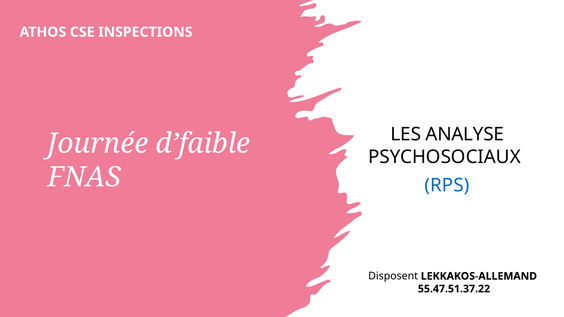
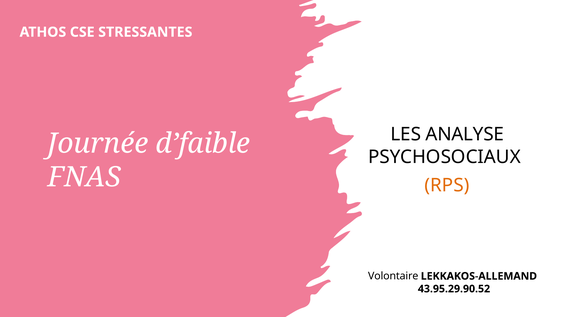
INSPECTIONS: INSPECTIONS -> STRESSANTES
RPS colour: blue -> orange
Disposent: Disposent -> Volontaire
55.47.51.37.22: 55.47.51.37.22 -> 43.95.29.90.52
